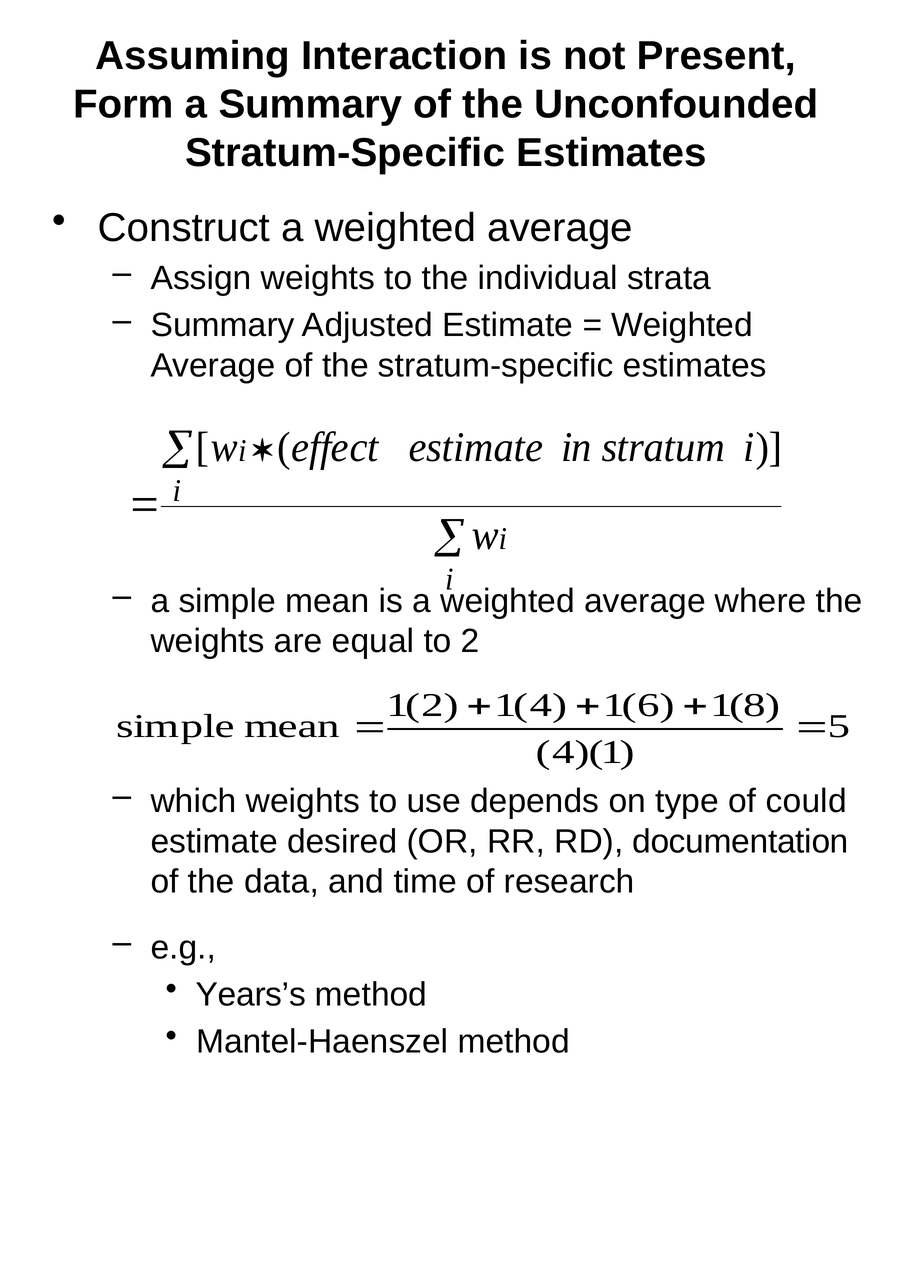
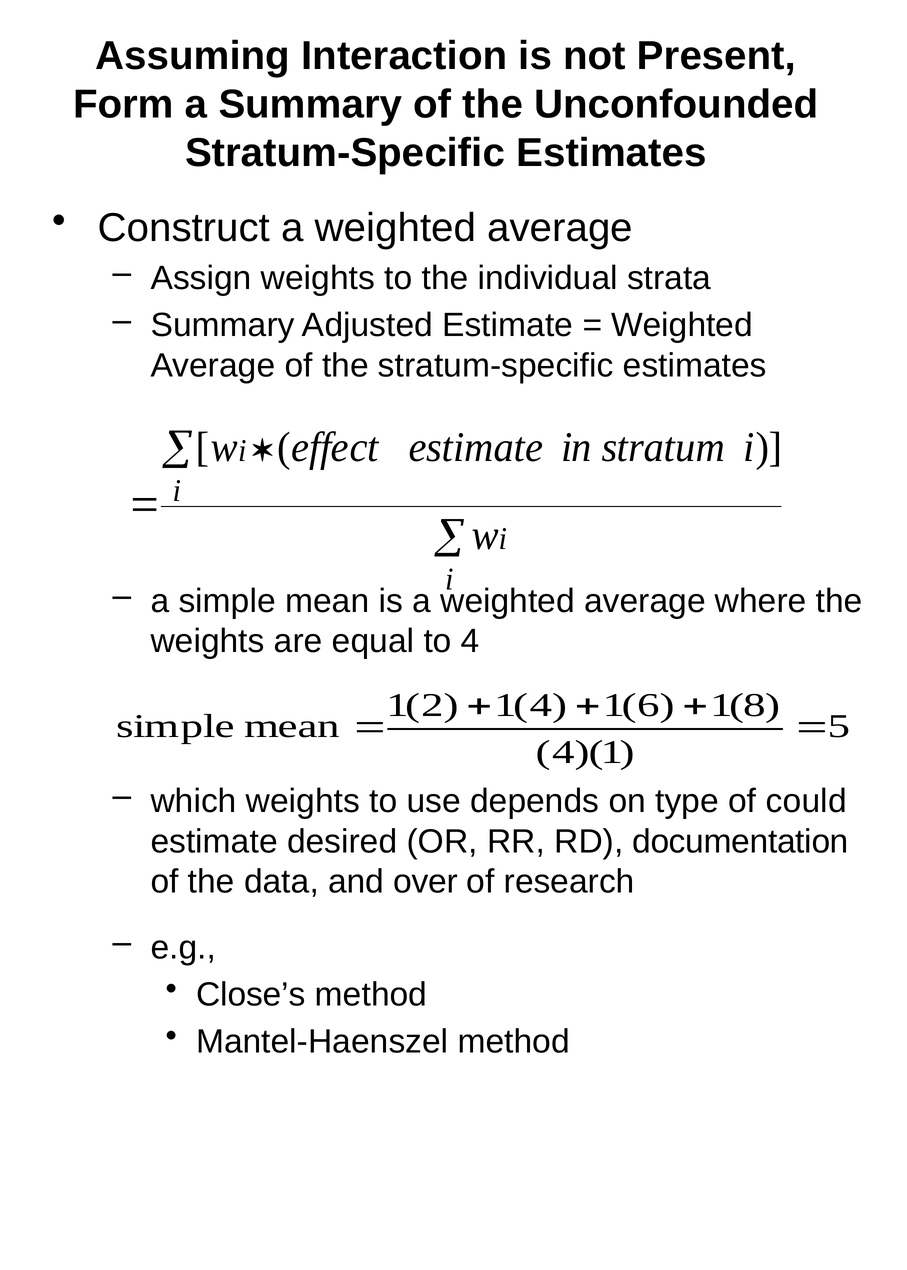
to 2: 2 -> 4
time: time -> over
Years’s: Years’s -> Close’s
